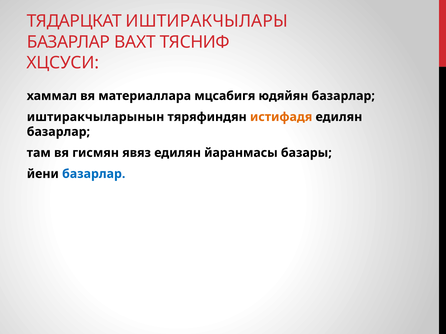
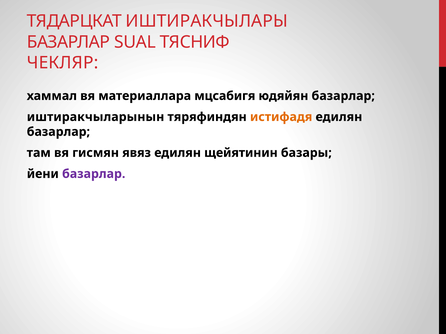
ВАХТ: ВАХТ -> SUAL
ХЦСУСИ: ХЦСУСИ -> ЧЕКЛЯР
йаранмасы: йаранмасы -> щейятинин
базарлар at (94, 174) colour: blue -> purple
